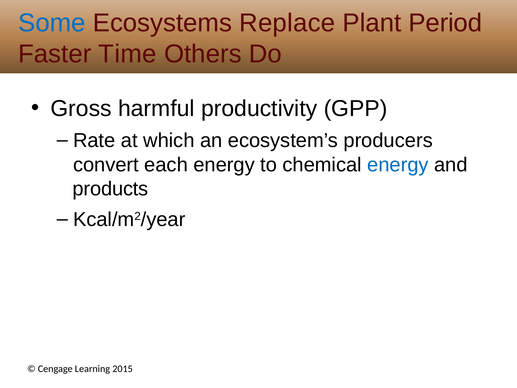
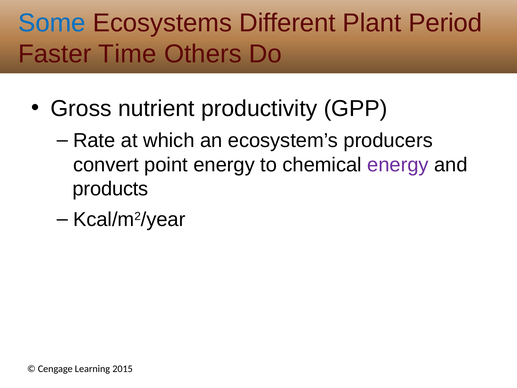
Replace: Replace -> Different
harmful: harmful -> nutrient
each: each -> point
energy at (398, 165) colour: blue -> purple
